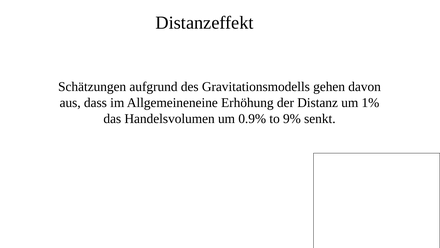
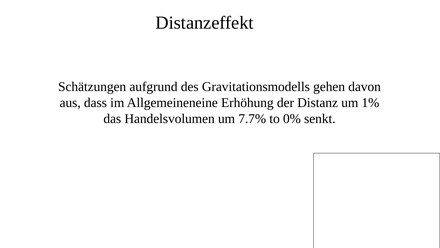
0.9%: 0.9% -> 7.7%
9%: 9% -> 0%
